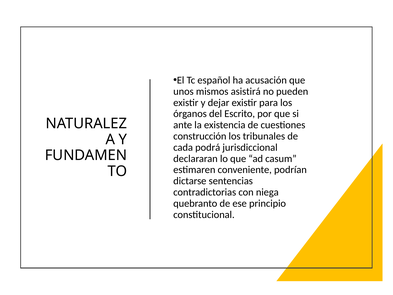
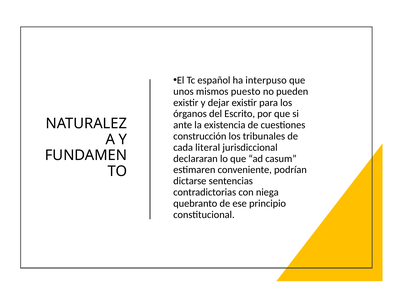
acusación: acusación -> interpuso
asistirá: asistirá -> puesto
podrá: podrá -> literal
